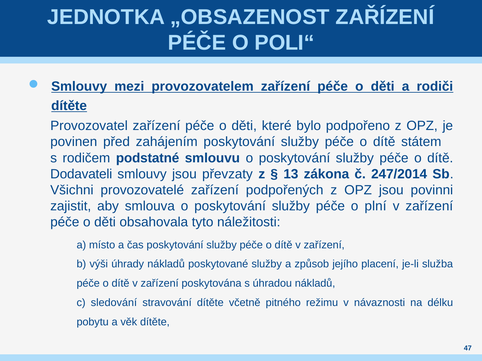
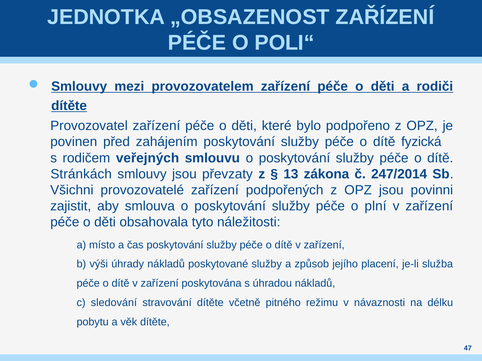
státem: státem -> fyzická
podstatné: podstatné -> veřejných
Dodavateli: Dodavateli -> Stránkách
